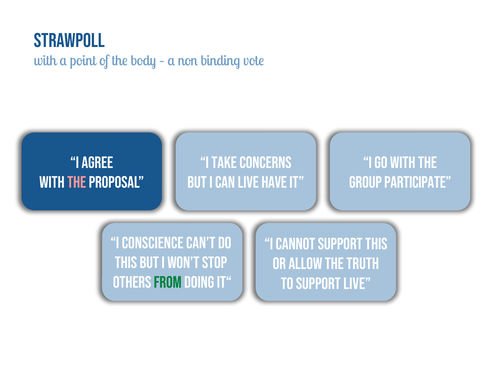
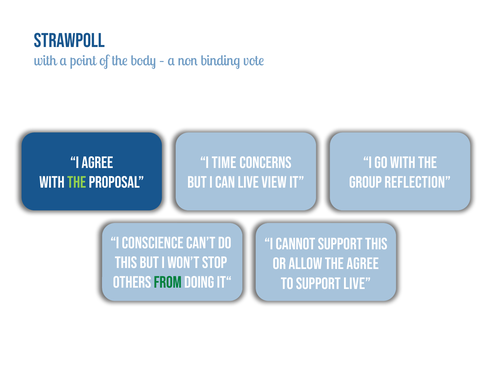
take: take -> time
the at (77, 183) colour: pink -> light green
have: have -> view
participate: participate -> reflection
the truth: truth -> agree
